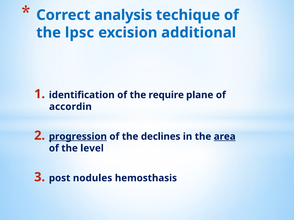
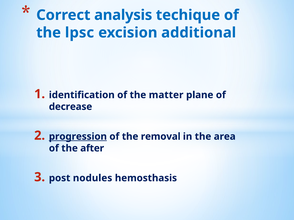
require: require -> matter
accordin: accordin -> decrease
declines: declines -> removal
area underline: present -> none
level: level -> after
